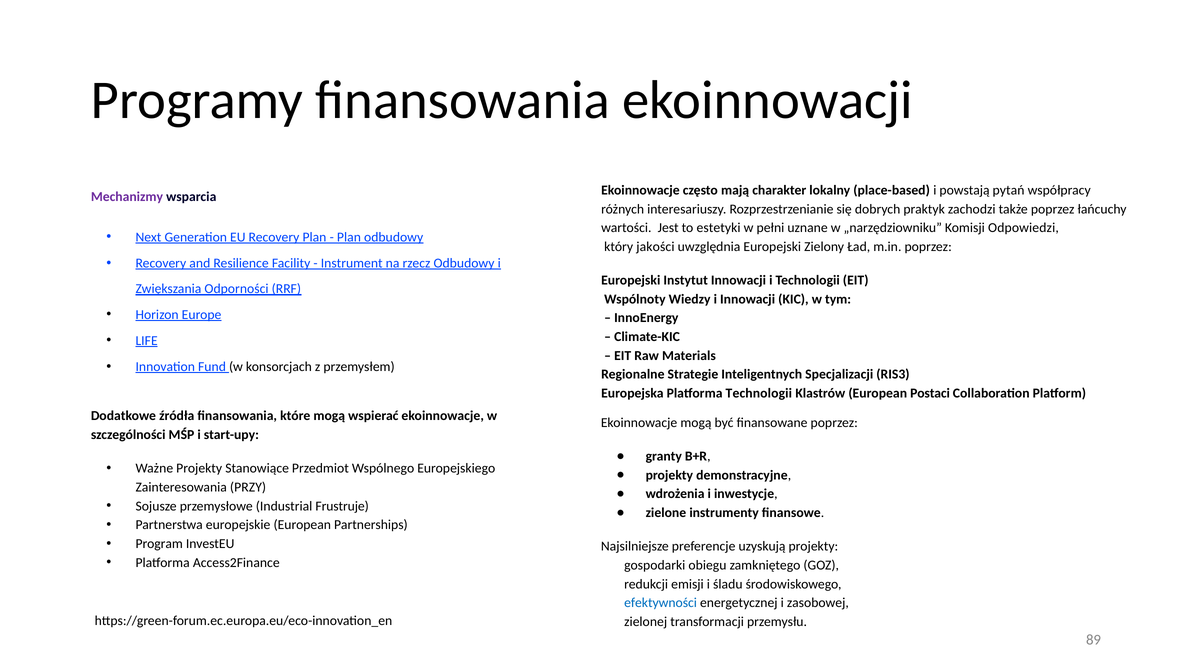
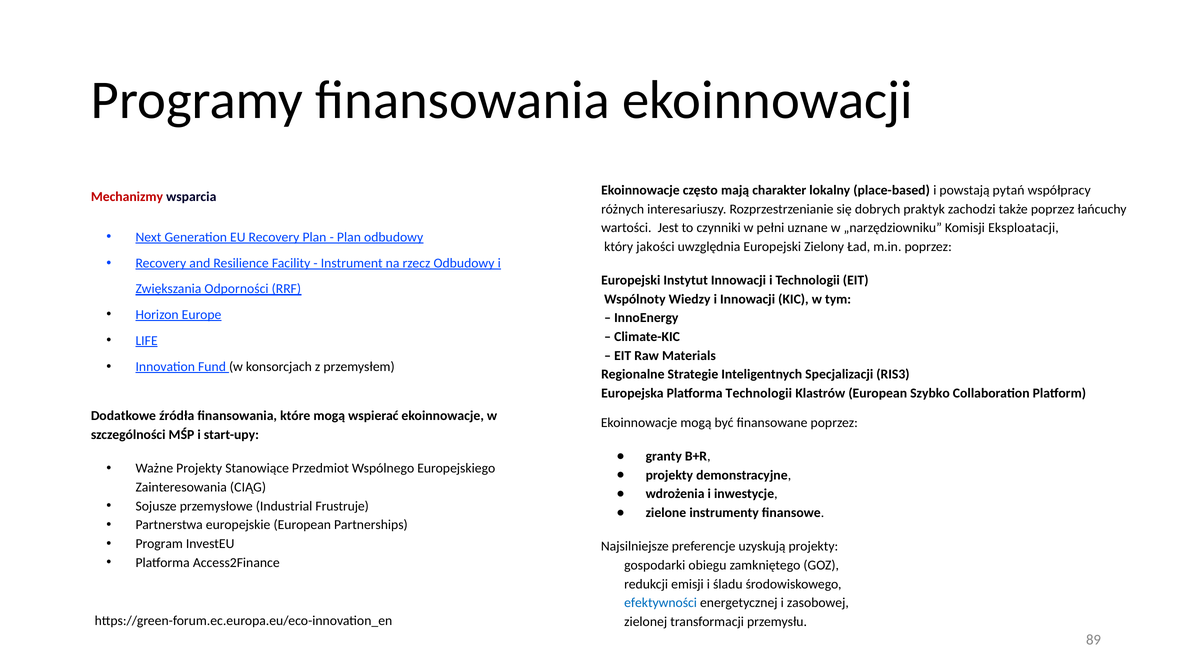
Mechanizmy colour: purple -> red
estetyki: estetyki -> czynniki
Odpowiedzi: Odpowiedzi -> Eksploatacji
Postaci: Postaci -> Szybko
PRZY: PRZY -> CIĄG
